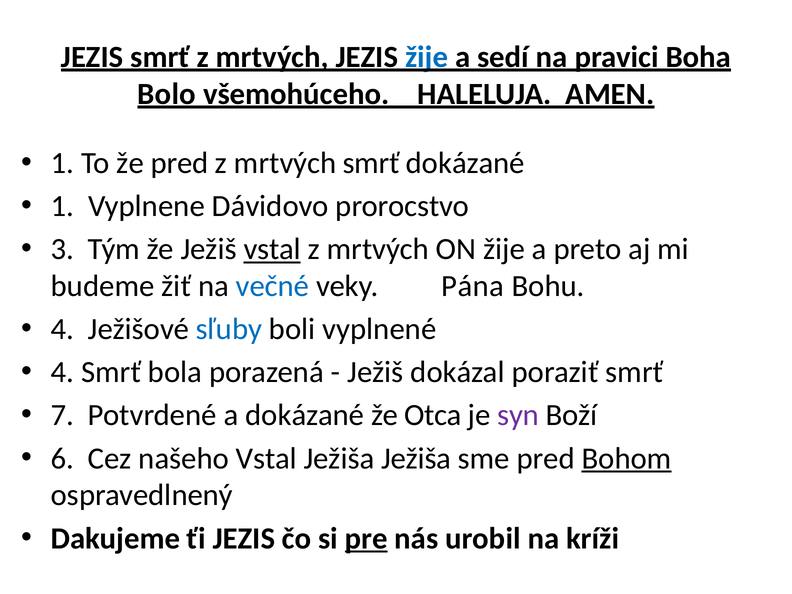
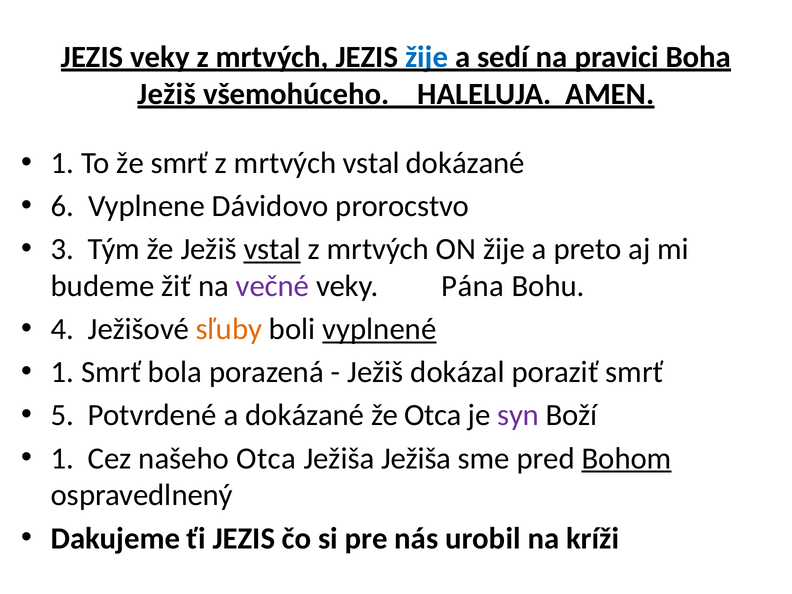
JEZIS smrť: smrť -> veky
Bolo at (167, 94): Bolo -> Ježiš
že pred: pred -> smrť
mrtvých smrť: smrť -> vstal
1 at (63, 206): 1 -> 6
večné colour: blue -> purple
sľuby colour: blue -> orange
vyplnené underline: none -> present
4 at (63, 372): 4 -> 1
7: 7 -> 5
6 at (63, 458): 6 -> 1
našeho Vstal: Vstal -> Otca
pre underline: present -> none
